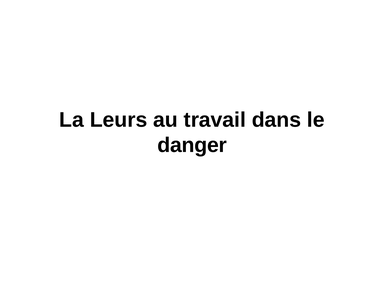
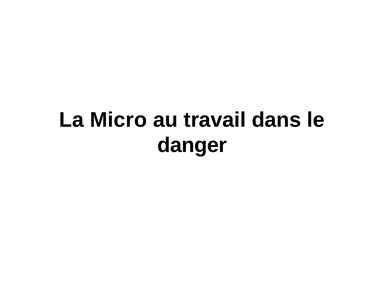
Leurs: Leurs -> Micro
